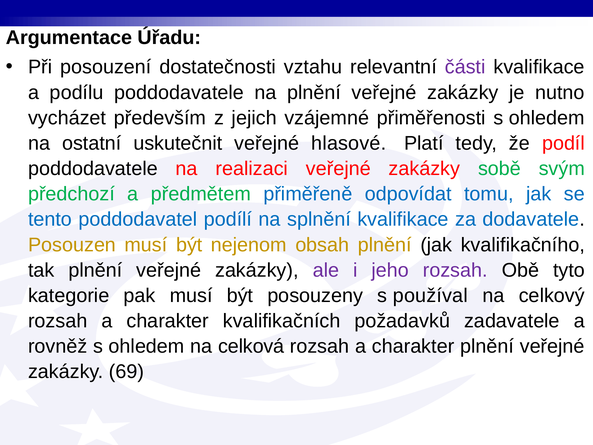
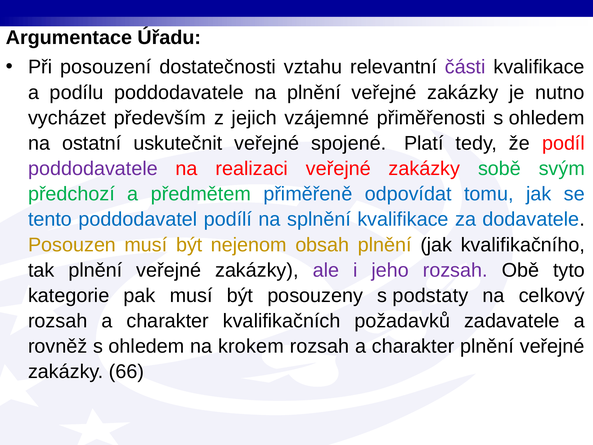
hlasové: hlasové -> spojené
poddodavatele at (93, 169) colour: black -> purple
používal: používal -> podstaty
celková: celková -> krokem
69: 69 -> 66
